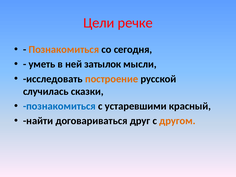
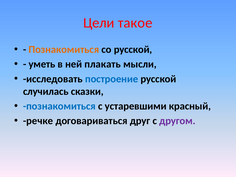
речке: речке -> такое
со сегодня: сегодня -> русской
затылок: затылок -> плакать
построение colour: orange -> blue
найти: найти -> речке
другом colour: orange -> purple
